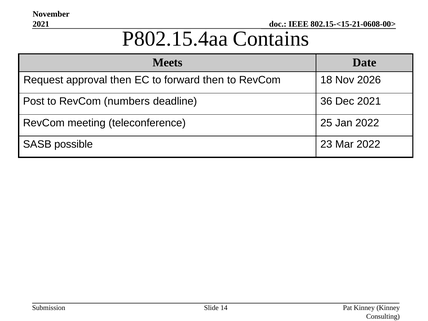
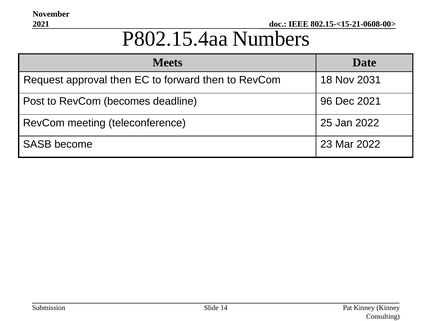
Contains: Contains -> Numbers
2026: 2026 -> 2031
numbers: numbers -> becomes
36: 36 -> 96
possible: possible -> become
